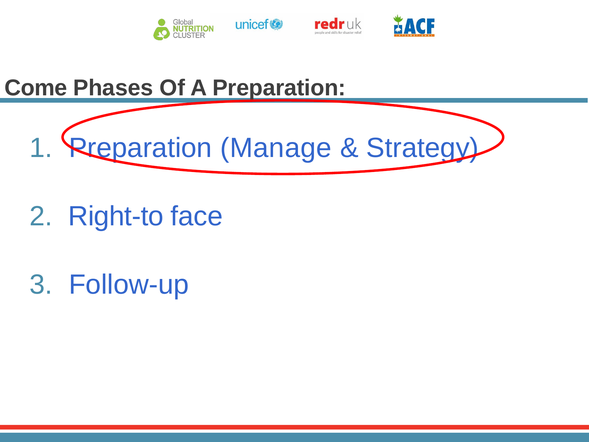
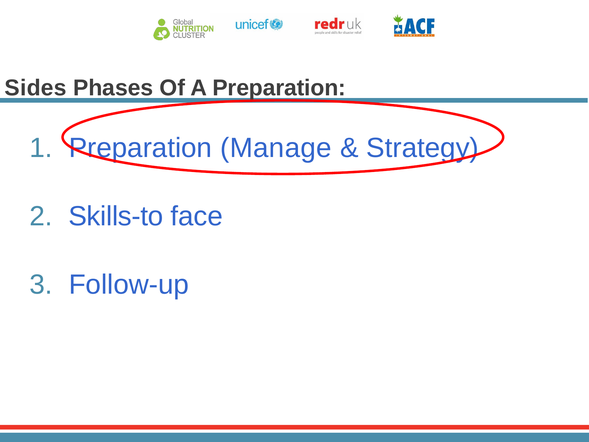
Come: Come -> Sides
Right-to: Right-to -> Skills-to
